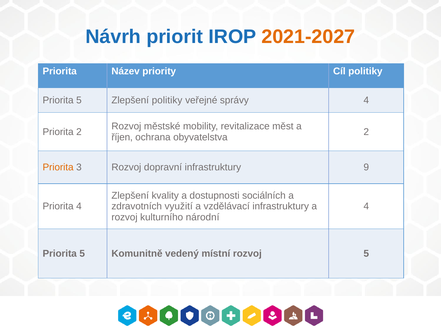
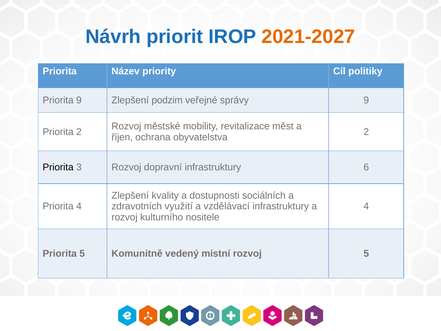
5 at (79, 100): 5 -> 9
Zlepšení politiky: politiky -> podzim
správy 4: 4 -> 9
Priorita at (58, 167) colour: orange -> black
9: 9 -> 6
národní: národní -> nositele
